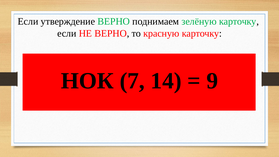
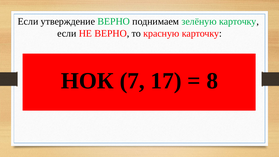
14: 14 -> 17
9: 9 -> 8
